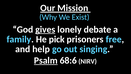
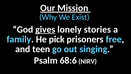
debate: debate -> stories
help: help -> teen
Psalm underline: present -> none
